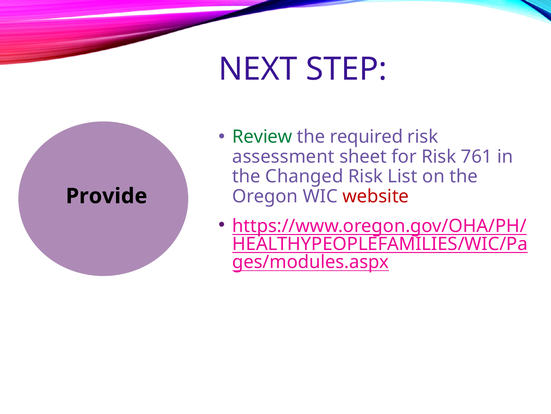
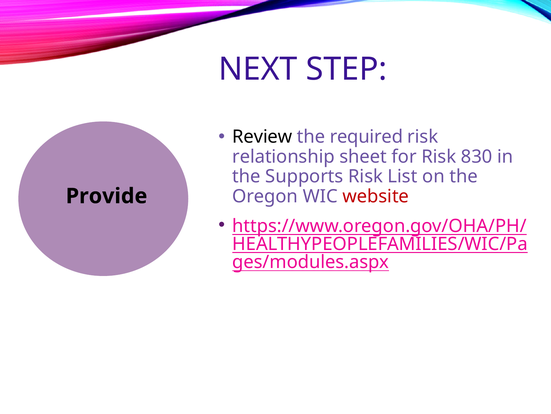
Review colour: green -> black
assessment: assessment -> relationship
761: 761 -> 830
Changed: Changed -> Supports
